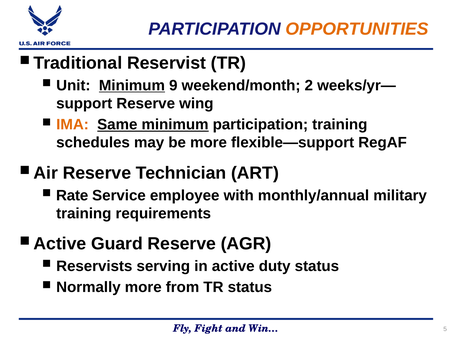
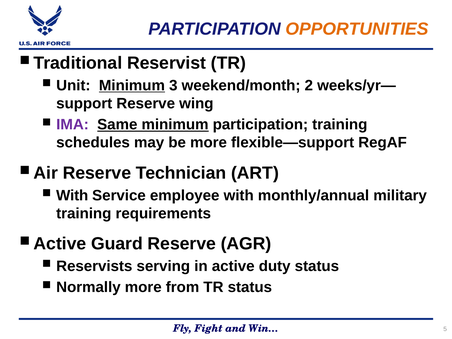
9: 9 -> 3
IMA colour: orange -> purple
Rate at (72, 195): Rate -> With
